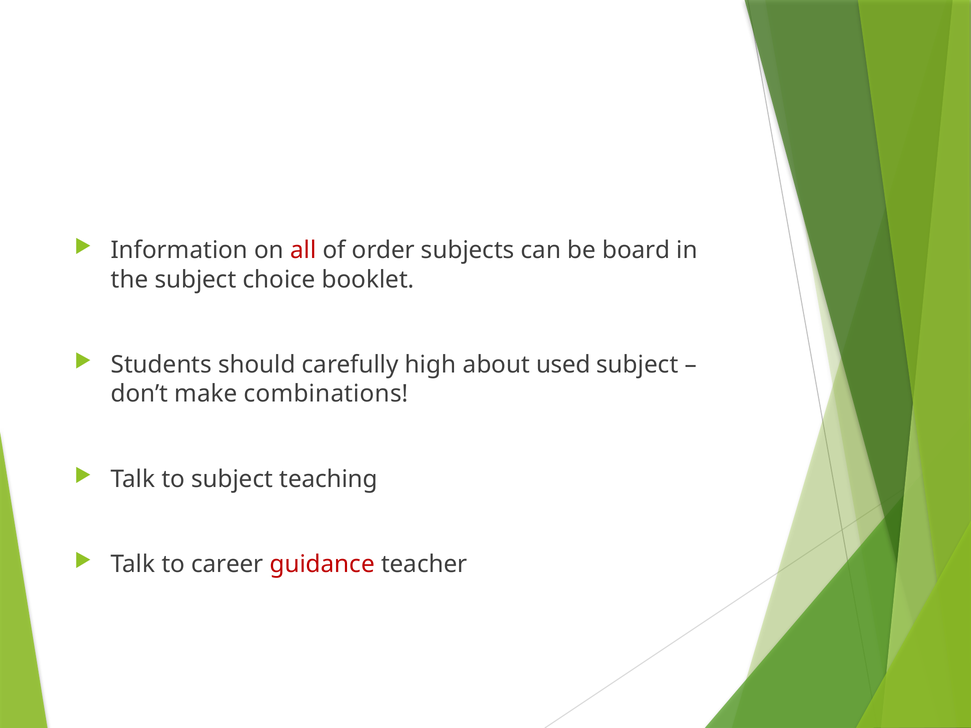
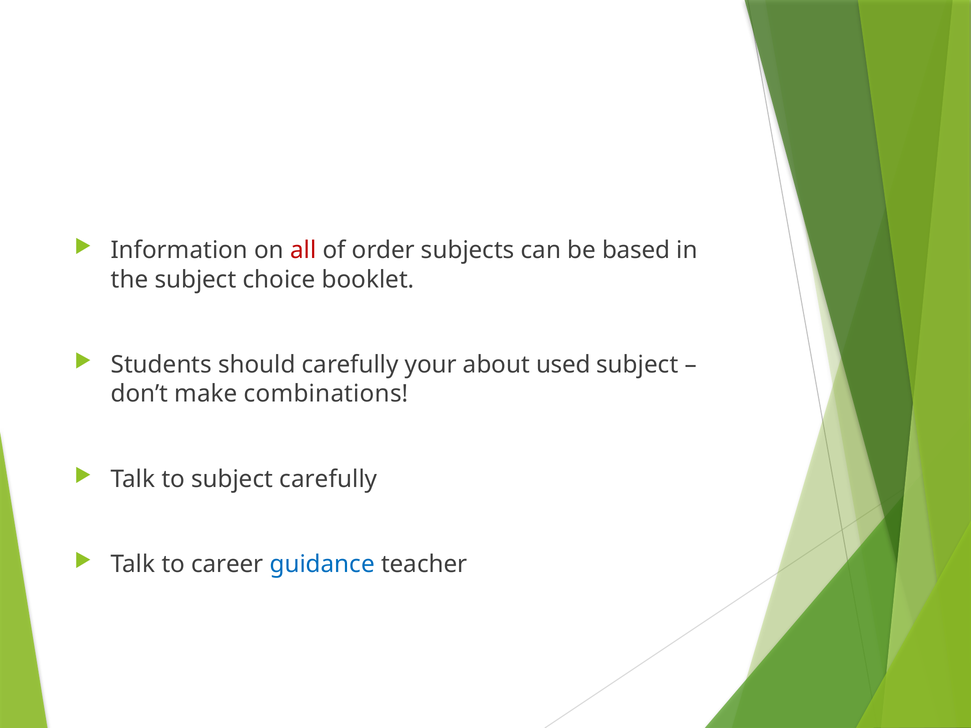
board: board -> based
high: high -> your
subject teaching: teaching -> carefully
guidance colour: red -> blue
